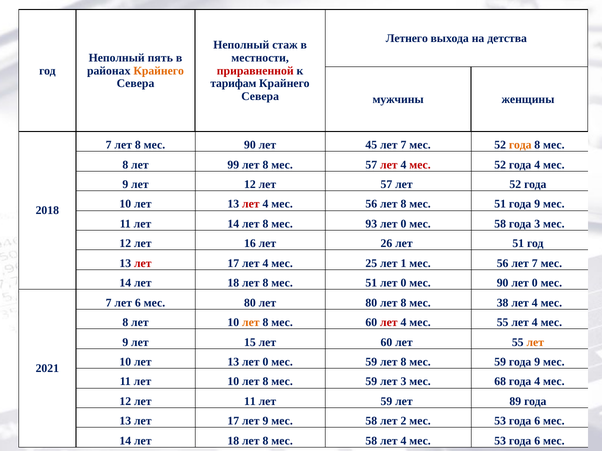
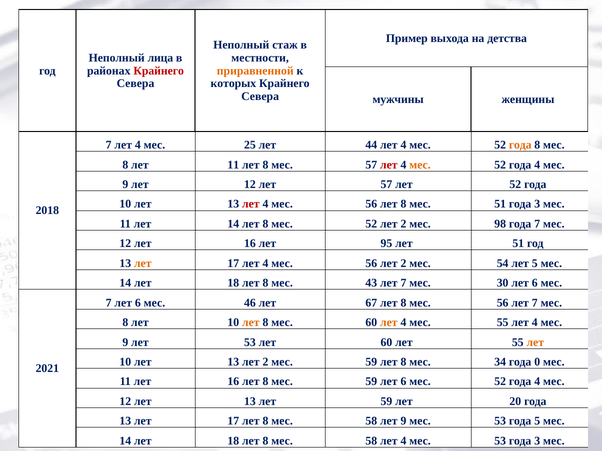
Летнего: Летнего -> Пример
пять: пять -> лица
Крайнего at (159, 71) colour: orange -> red
приравненной colour: red -> orange
тарифам: тарифам -> которых
7 лет 8: 8 -> 4
90 at (250, 145): 90 -> 25
45: 45 -> 44
7 at (403, 145): 7 -> 4
лет 99: 99 -> 11
мес at (420, 165) colour: red -> orange
51 года 9: 9 -> 3
8 мес 93: 93 -> 52
0 at (403, 224): 0 -> 2
58 at (500, 224): 58 -> 98
года 3: 3 -> 7
26: 26 -> 95
лет at (143, 264) colour: red -> orange
25 at (371, 264): 25 -> 56
1 at (403, 264): 1 -> 2
56 at (503, 264): 56 -> 54
7 at (535, 264): 7 -> 5
51 at (371, 283): 51 -> 43
0 at (403, 283): 0 -> 7
90 at (503, 283): 90 -> 30
0 at (535, 283): 0 -> 6
мес 80: 80 -> 46
лет 80: 80 -> 67
8 мес 38: 38 -> 56
4 at (535, 303): 4 -> 7
лет at (389, 323) colour: red -> orange
лет 15: 15 -> 53
13 лет 0: 0 -> 2
59 at (500, 362): 59 -> 34
9 at (537, 362): 9 -> 0
11 лет 10: 10 -> 16
59 лет 3: 3 -> 6
68 at (500, 382): 68 -> 52
12 лет 11: 11 -> 13
89: 89 -> 20
17 лет 9: 9 -> 8
лет 2: 2 -> 9
6 at (537, 421): 6 -> 5
6 at (537, 441): 6 -> 3
